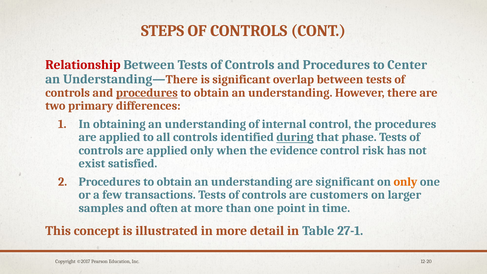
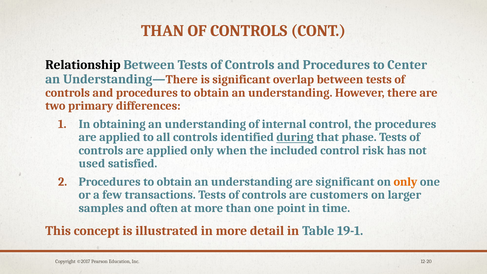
STEPS at (163, 31): STEPS -> THAN
Relationship colour: red -> black
procedures at (147, 93) underline: present -> none
evidence: evidence -> included
exist: exist -> used
27-1: 27-1 -> 19-1
